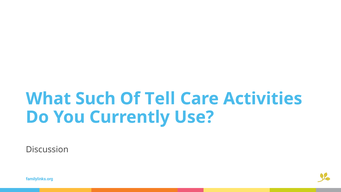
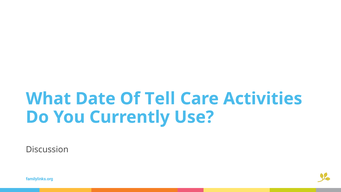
Such: Such -> Date
